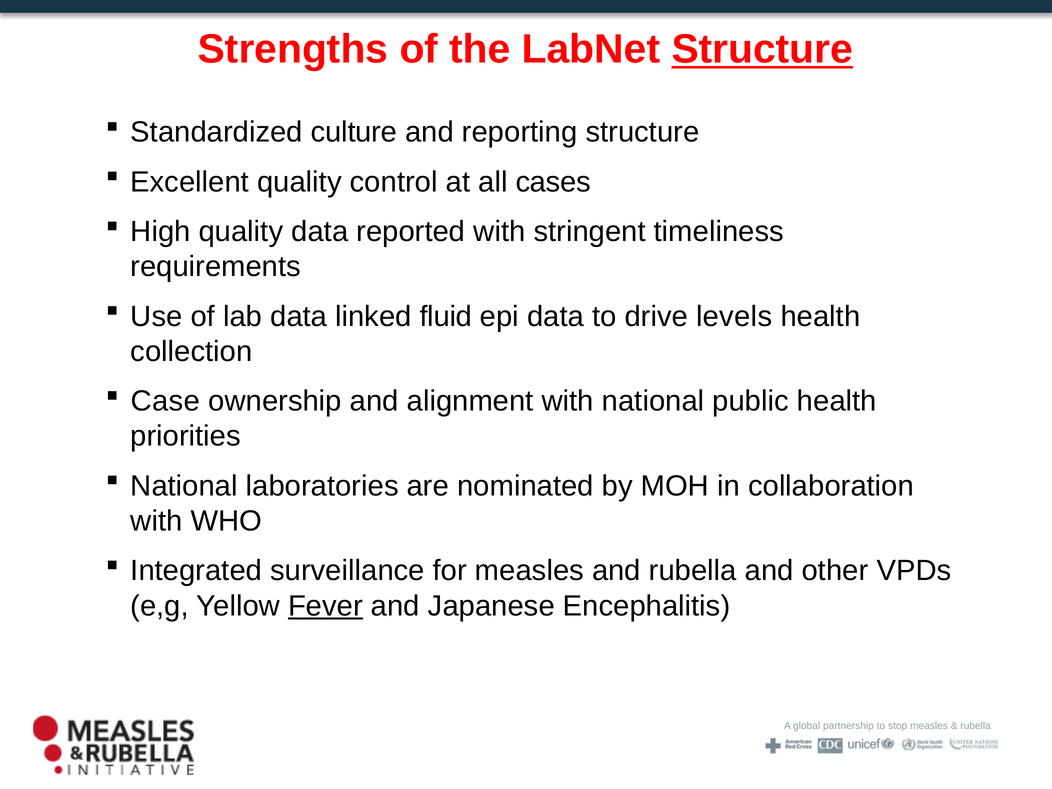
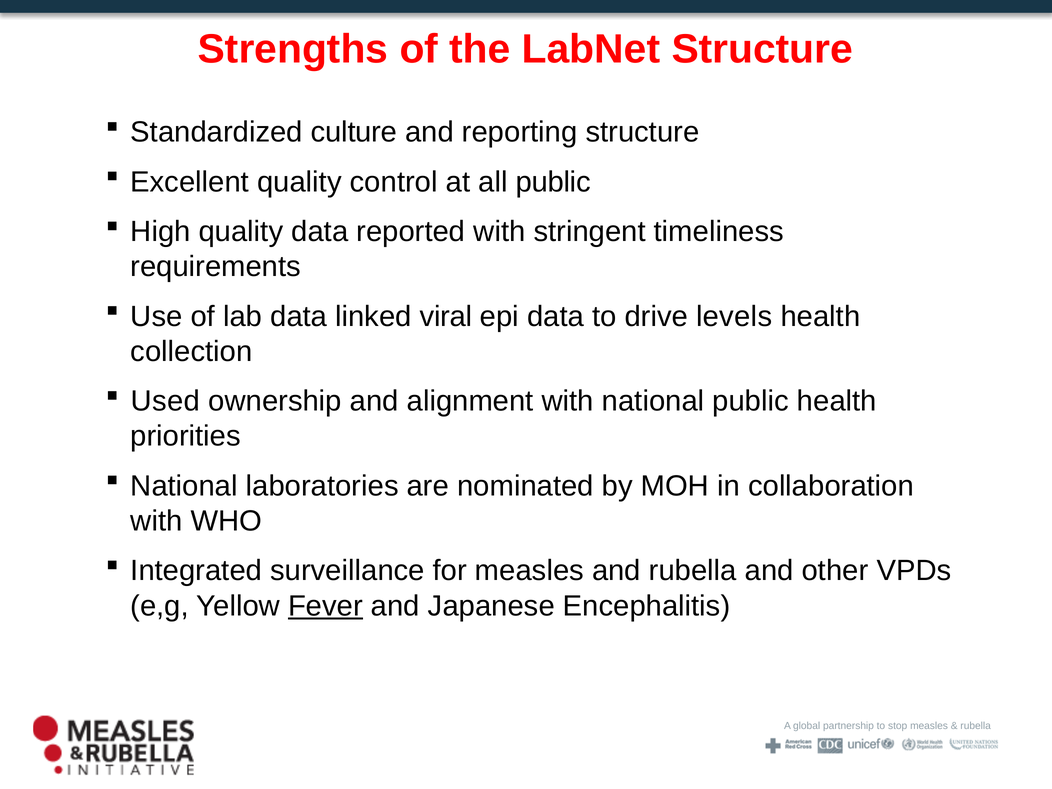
Structure at (762, 49) underline: present -> none
all cases: cases -> public
fluid: fluid -> viral
Case: Case -> Used
